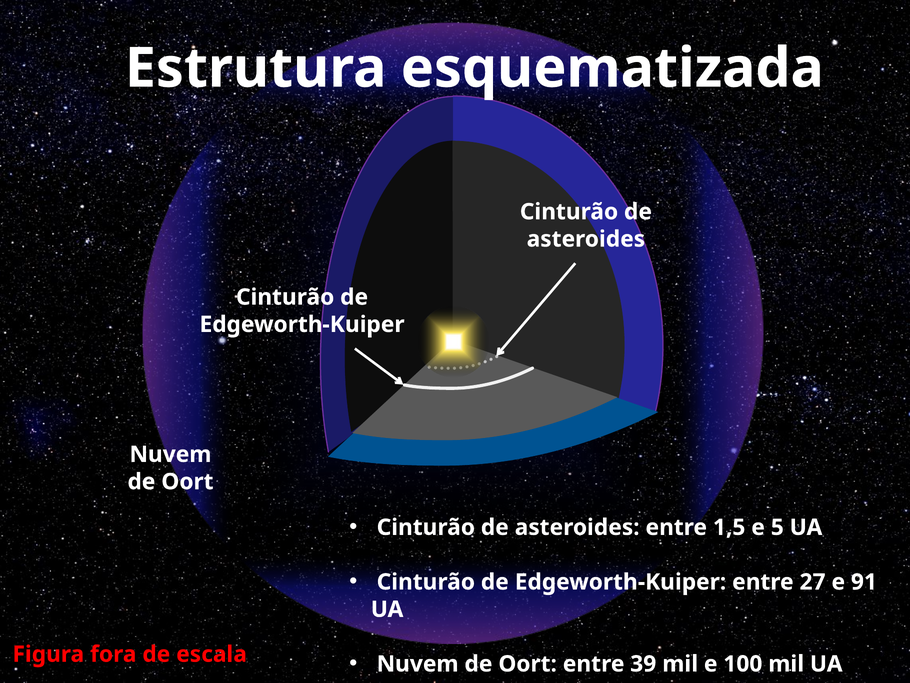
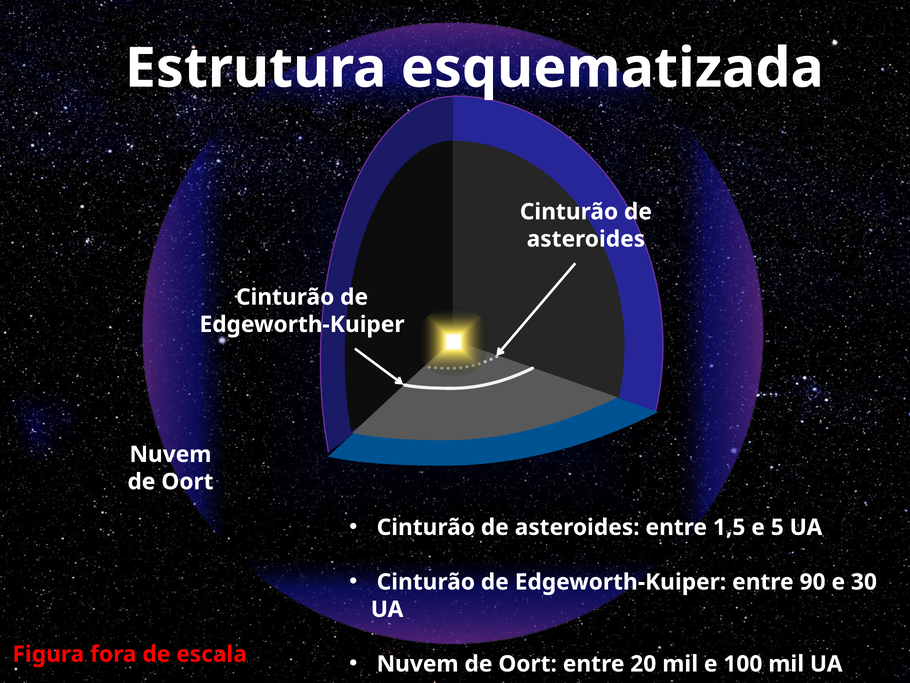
27: 27 -> 90
91: 91 -> 30
39: 39 -> 20
